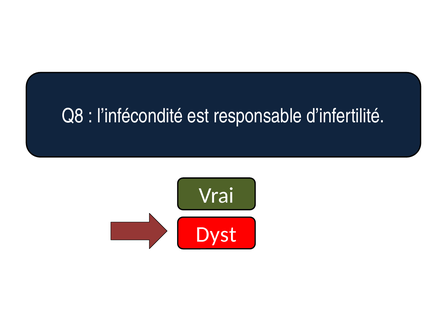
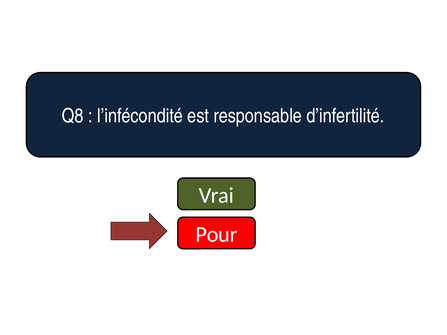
Dyst: Dyst -> Pour
